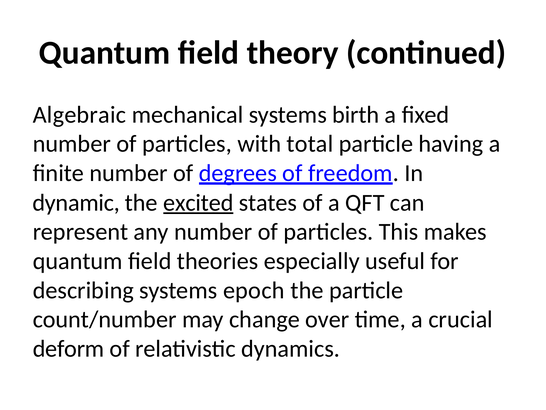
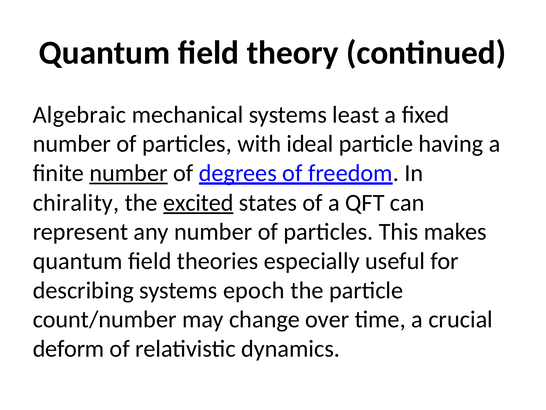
birth: birth -> least
total: total -> ideal
number at (128, 173) underline: none -> present
dynamic: dynamic -> chirality
